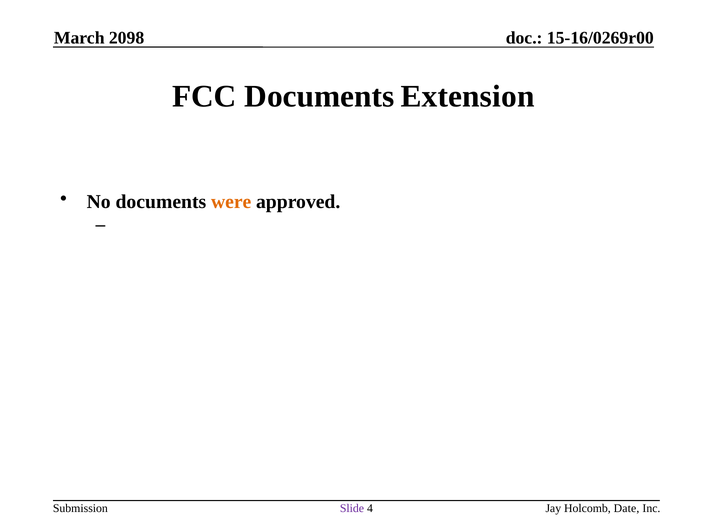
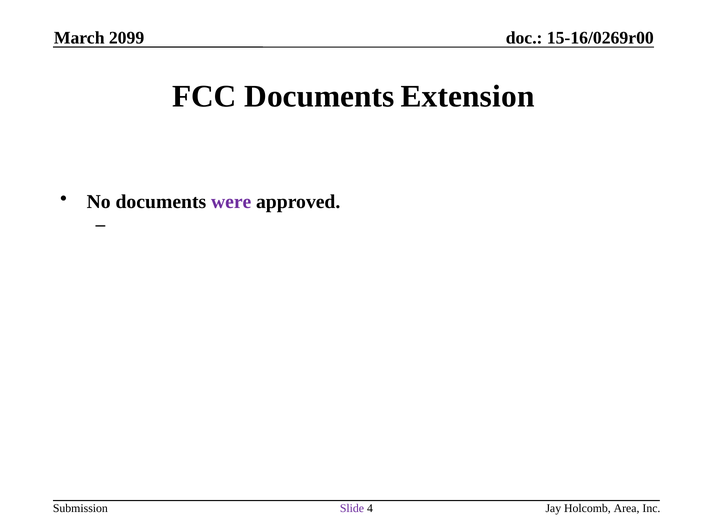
2098: 2098 -> 2099
were colour: orange -> purple
Date: Date -> Area
